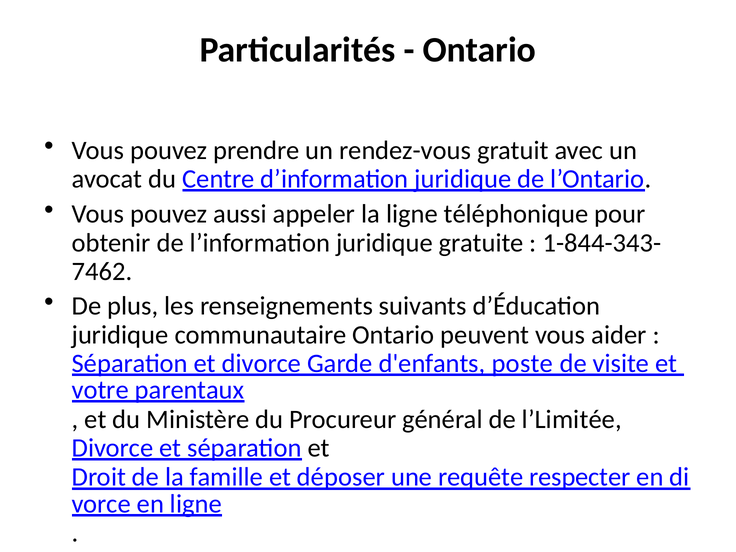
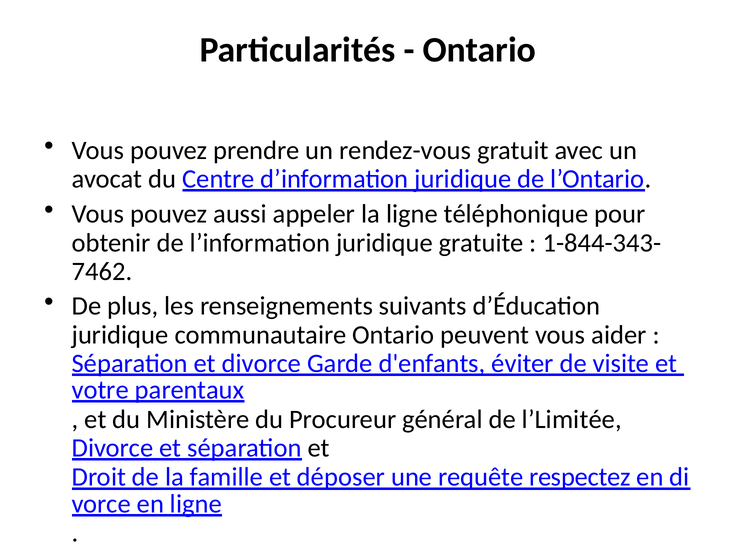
poste: poste -> éviter
respecter: respecter -> respectez
